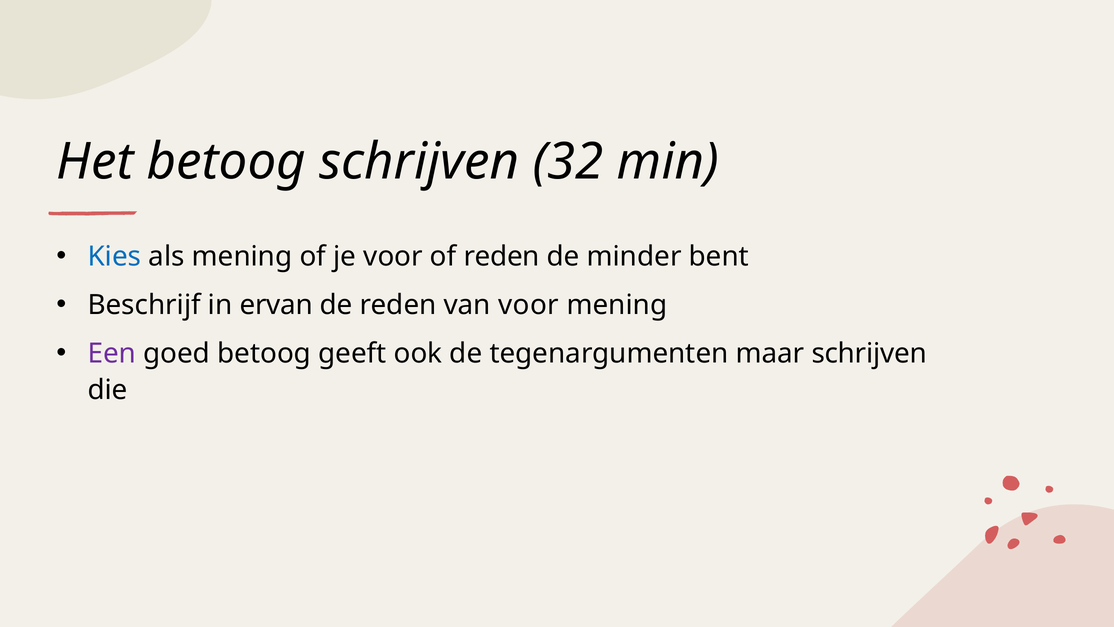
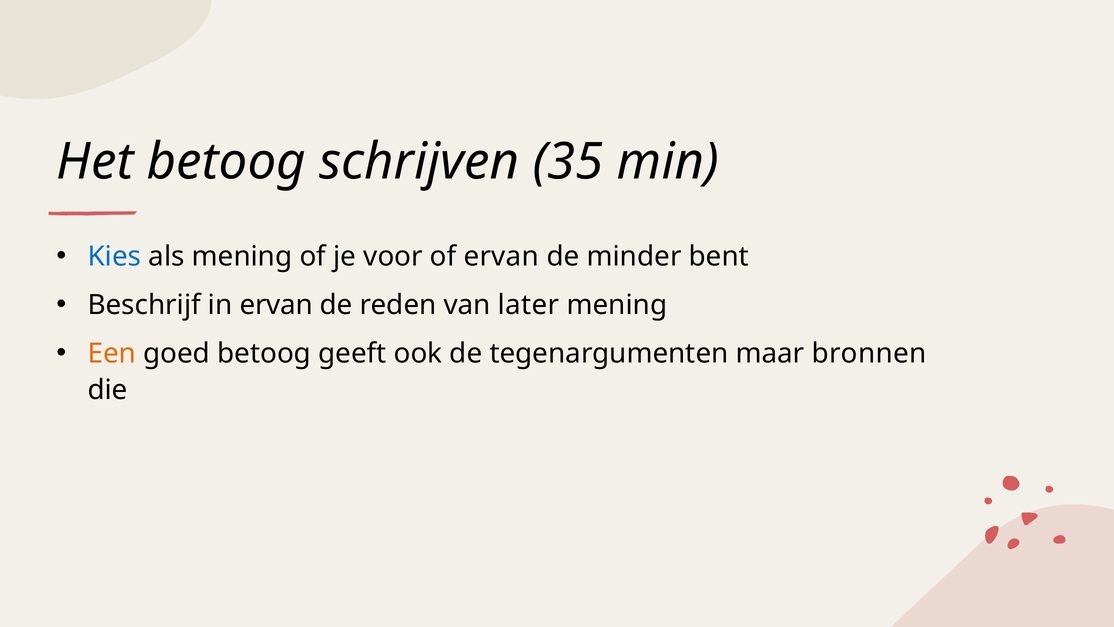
32: 32 -> 35
of reden: reden -> ervan
van voor: voor -> later
Een colour: purple -> orange
maar schrijven: schrijven -> bronnen
